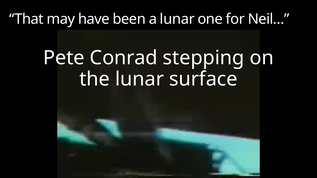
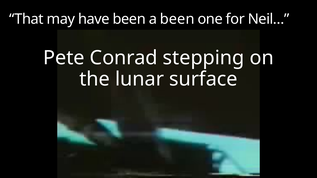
a lunar: lunar -> been
